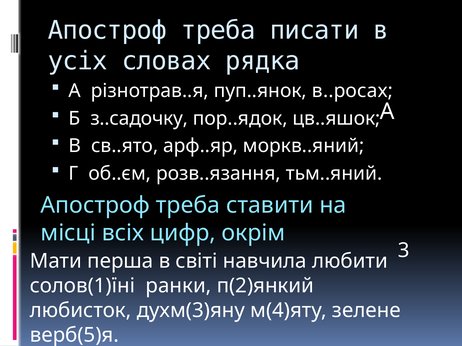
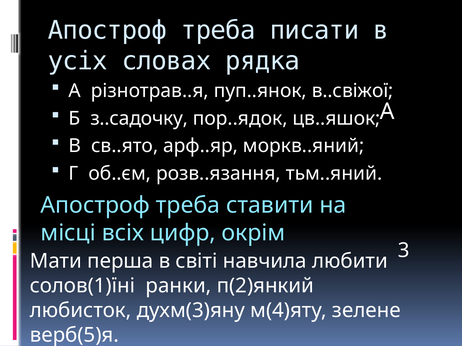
в..росах: в..росах -> в..свіжої
